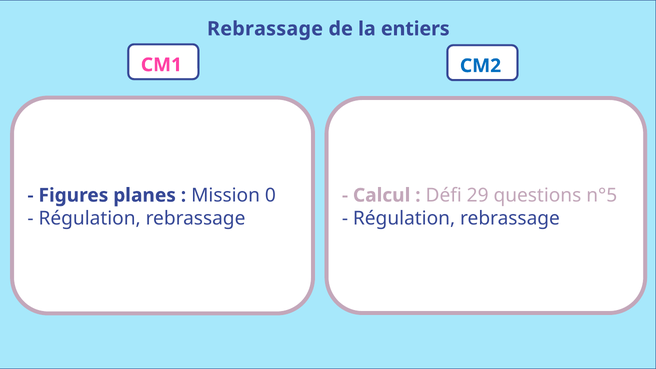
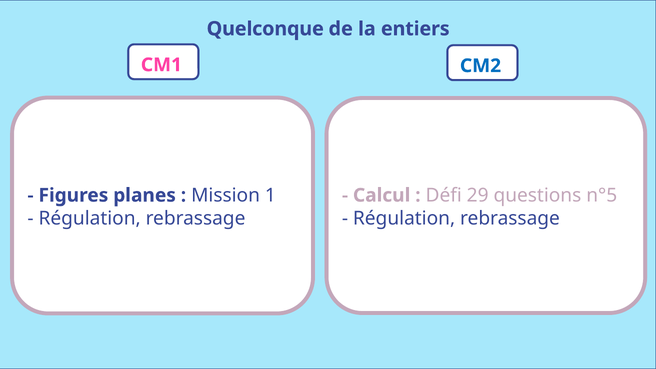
Rebrassage at (265, 29): Rebrassage -> Quelconque
0: 0 -> 1
